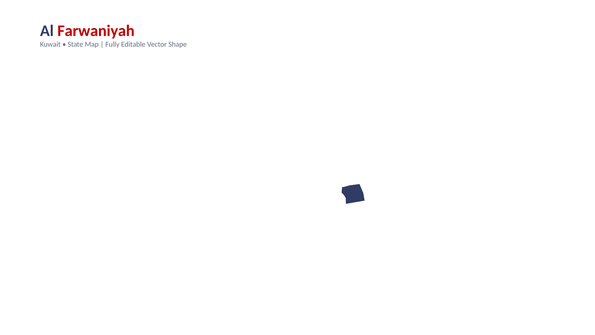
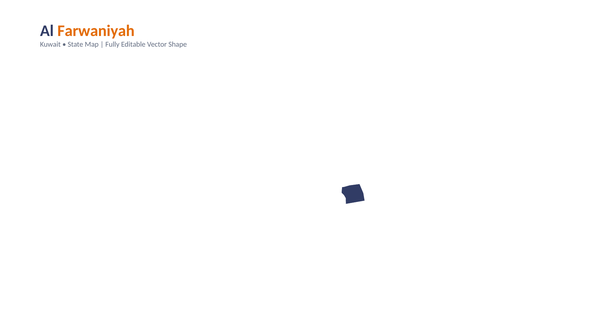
Farwaniyah colour: red -> orange
